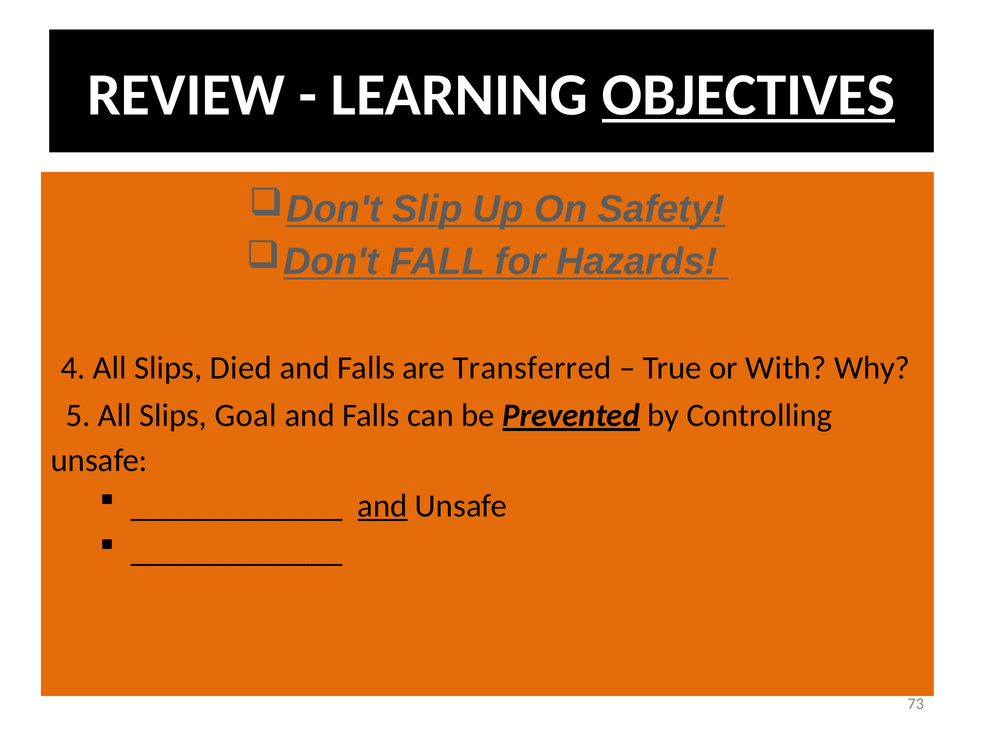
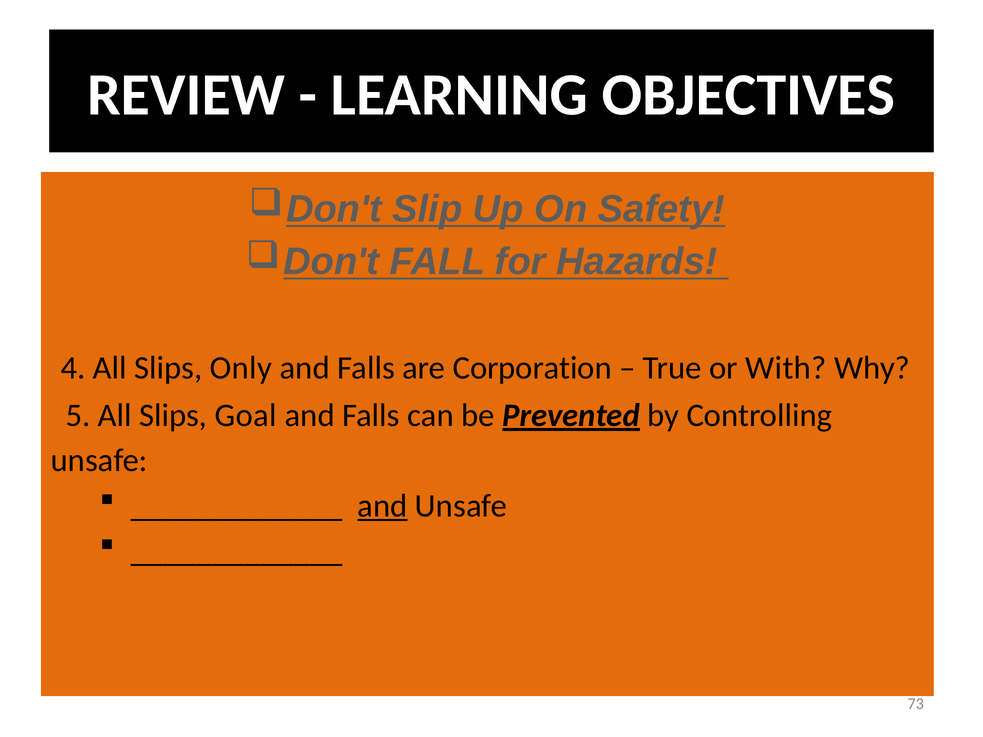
OBJECTIVES underline: present -> none
Died: Died -> Only
Transferred: Transferred -> Corporation
